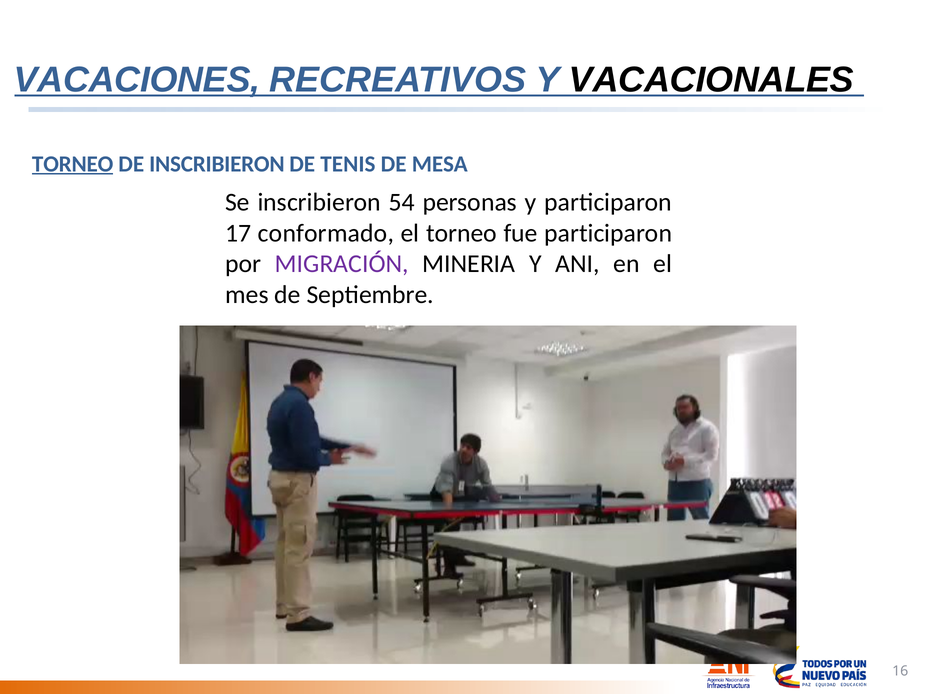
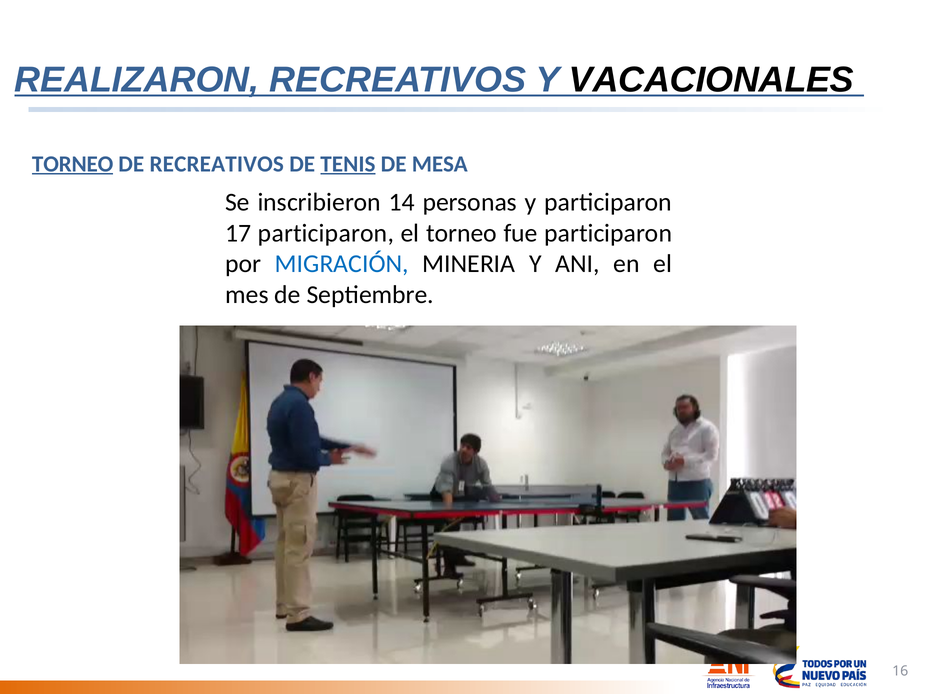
VACACIONES: VACACIONES -> REALIZARON
DE INSCRIBIERON: INSCRIBIERON -> RECREATIVOS
TENIS underline: none -> present
54: 54 -> 14
17 conformado: conformado -> participaron
MIGRACIÓN colour: purple -> blue
